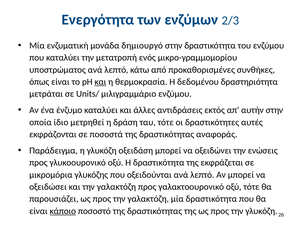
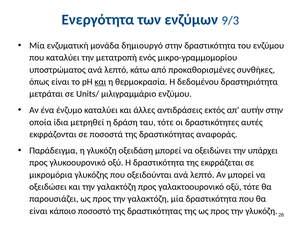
2/3: 2/3 -> 9/3
ίδιο: ίδιο -> ίδια
ενώσεις: ενώσεις -> υπάρχει
κάποιο underline: present -> none
